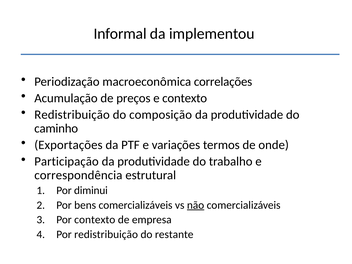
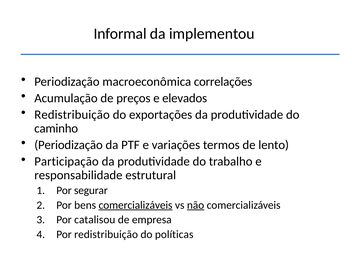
e contexto: contexto -> elevados
composição: composição -> exportações
Exportações at (68, 145): Exportações -> Periodização
onde: onde -> lento
correspondência: correspondência -> responsabilidade
diminui: diminui -> segurar
comercializáveis at (136, 205) underline: none -> present
Por contexto: contexto -> catalisou
restante: restante -> políticas
